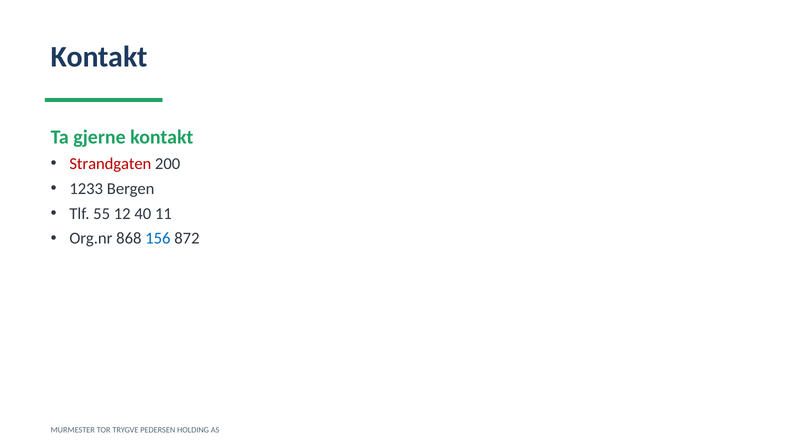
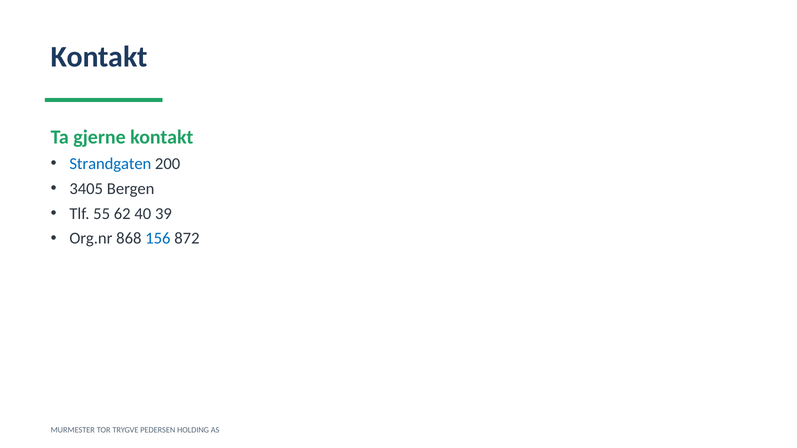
Strandgaten colour: red -> blue
1233: 1233 -> 3405
12: 12 -> 62
11: 11 -> 39
